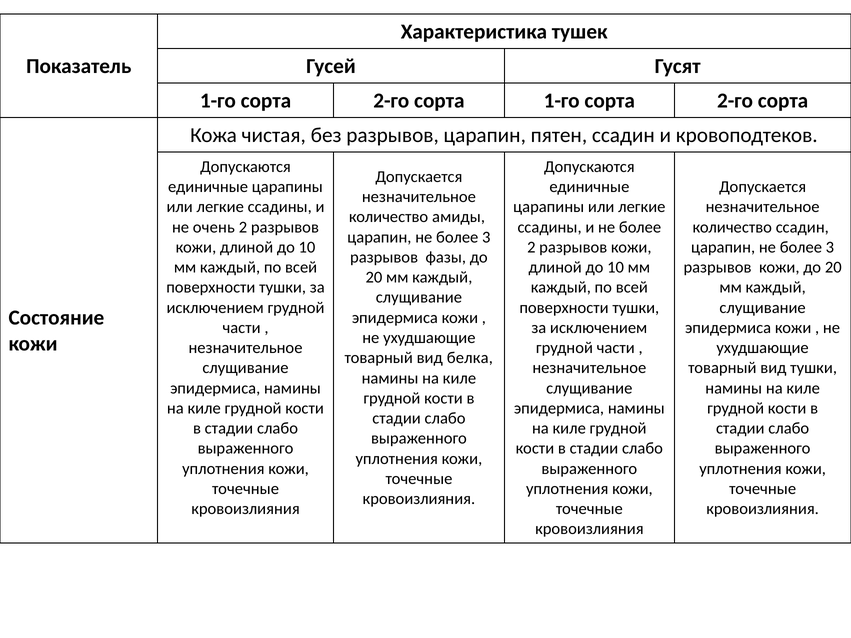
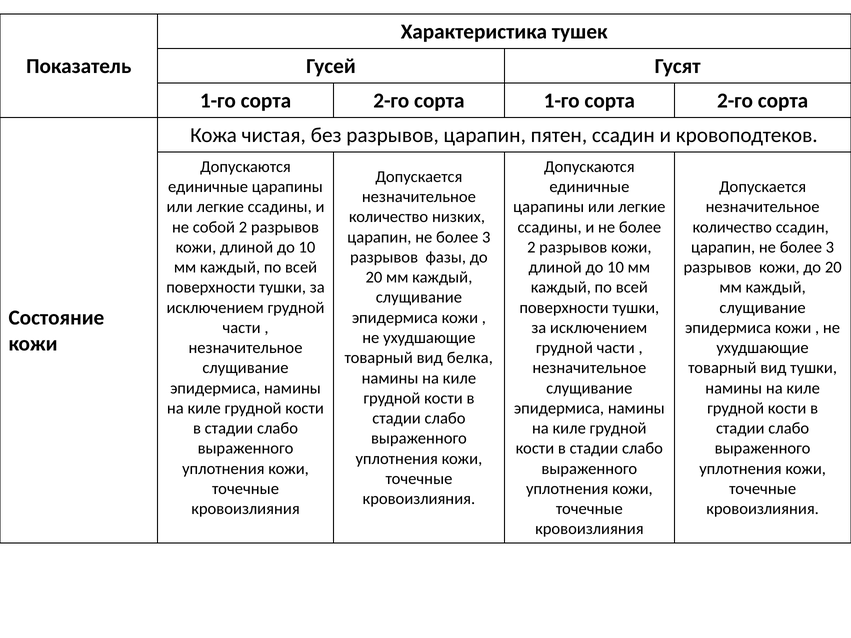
амиды: амиды -> низких
очень: очень -> собой
